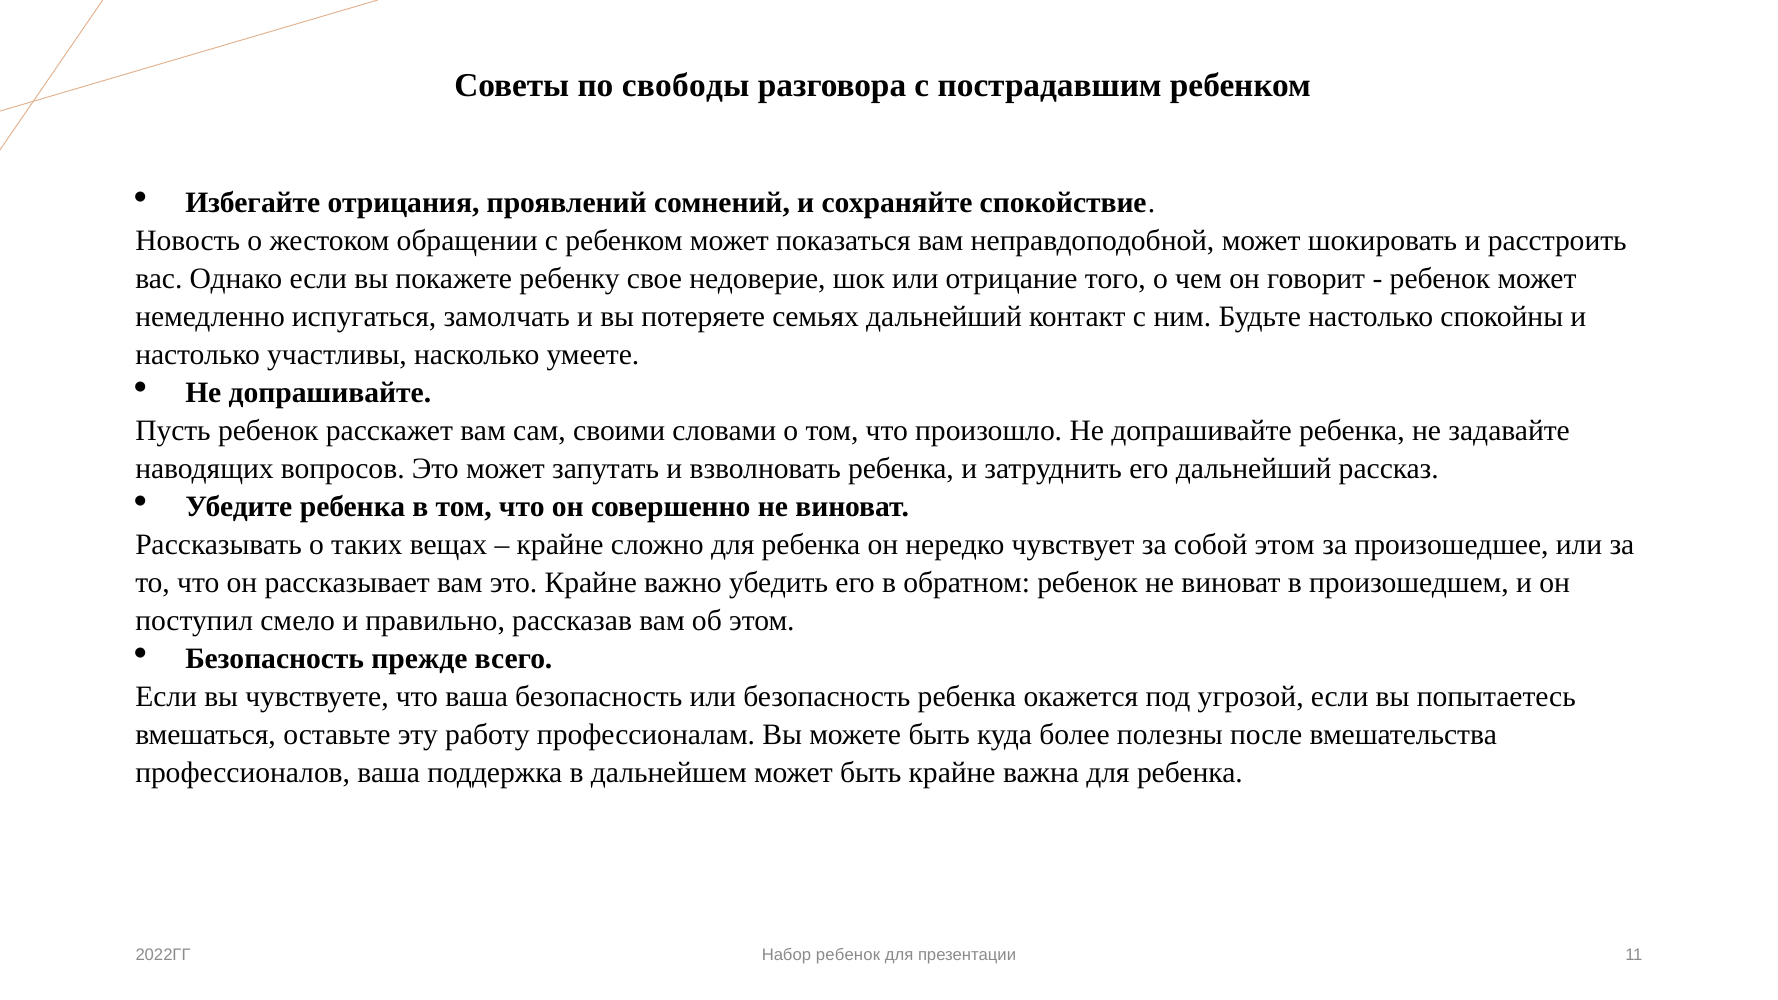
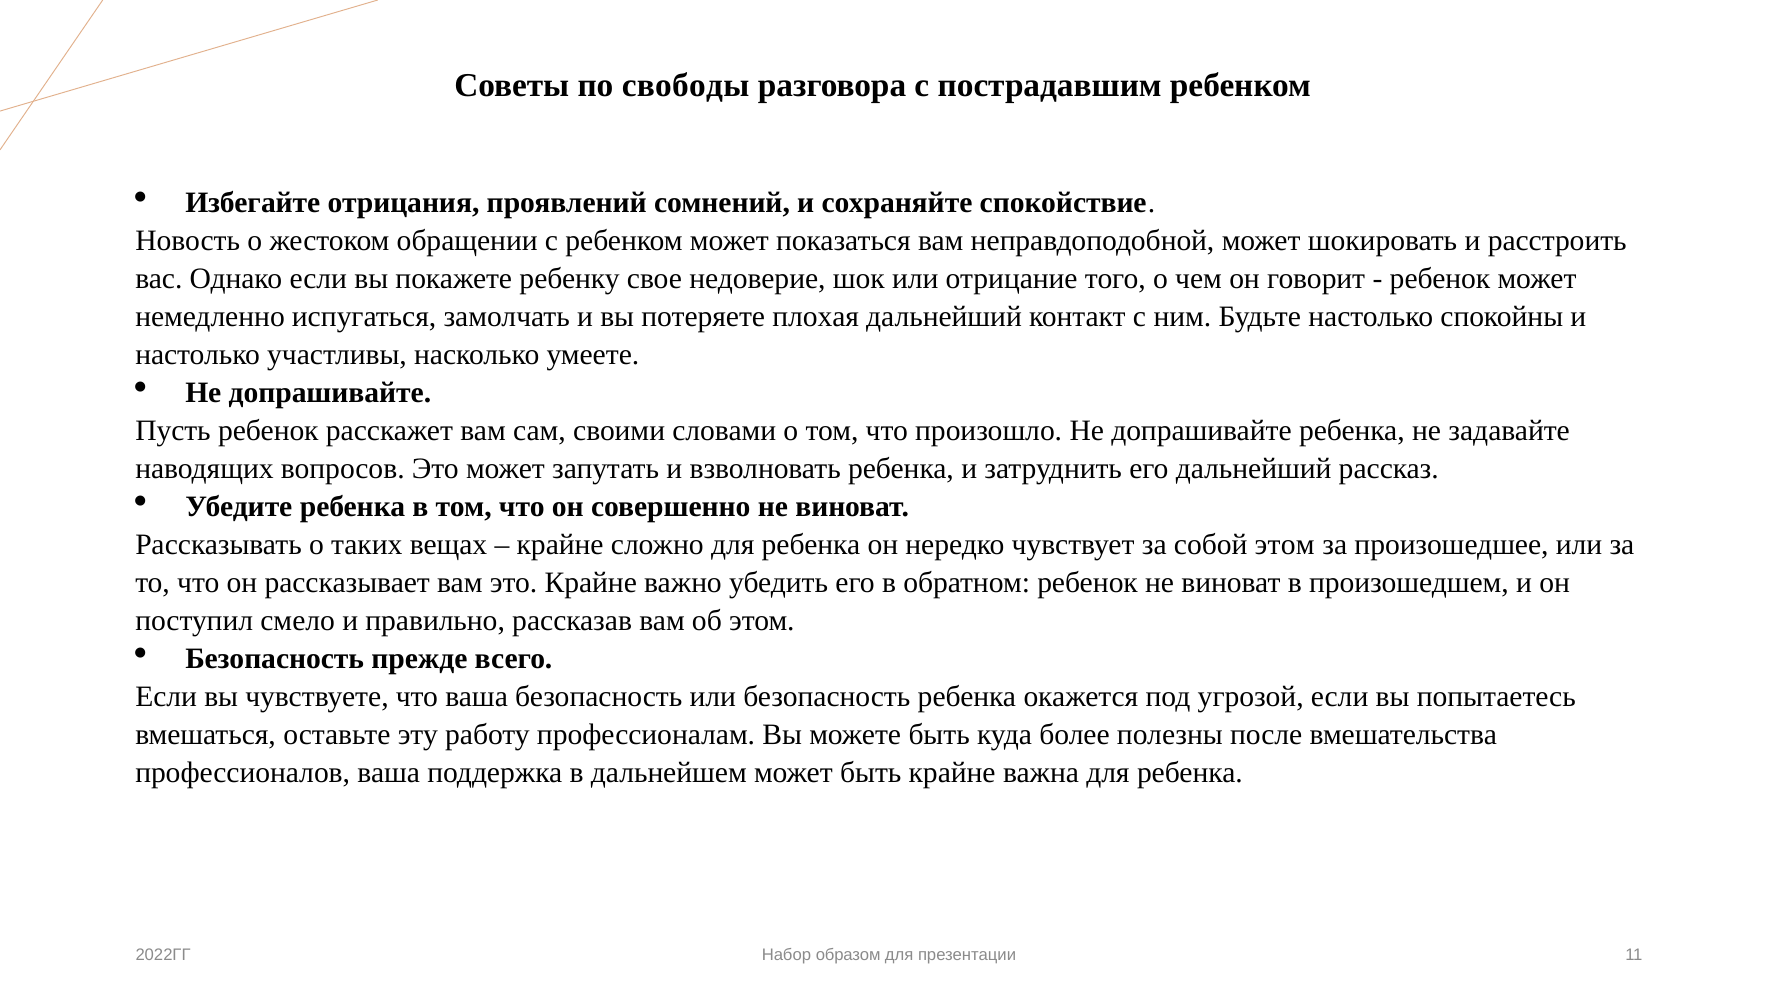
семьях: семьях -> плохая
Набор ребенок: ребенок -> образом
